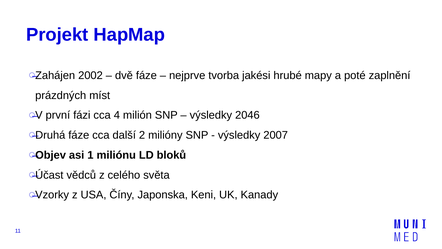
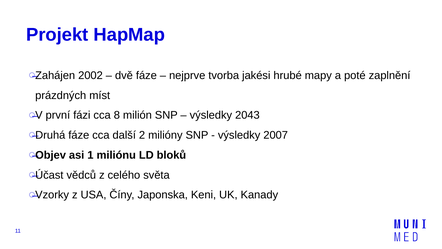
4: 4 -> 8
2046: 2046 -> 2043
